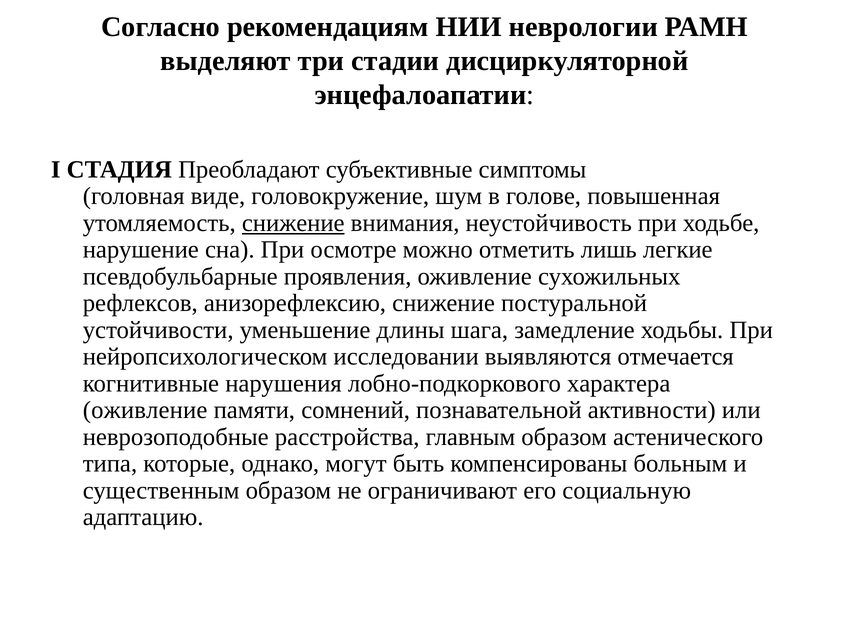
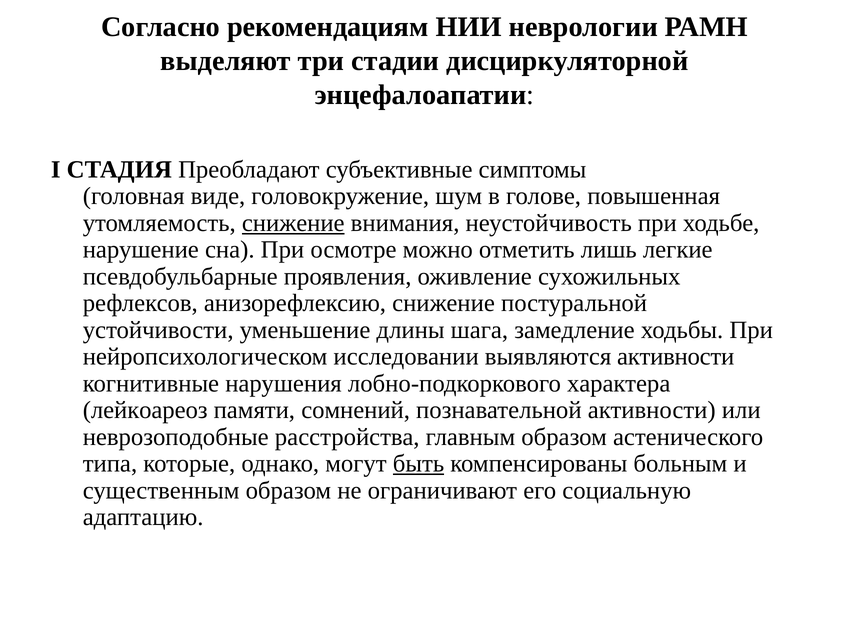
выявляются отмечается: отмечается -> активности
оживление at (145, 410): оживление -> лейкоареоз
быть underline: none -> present
